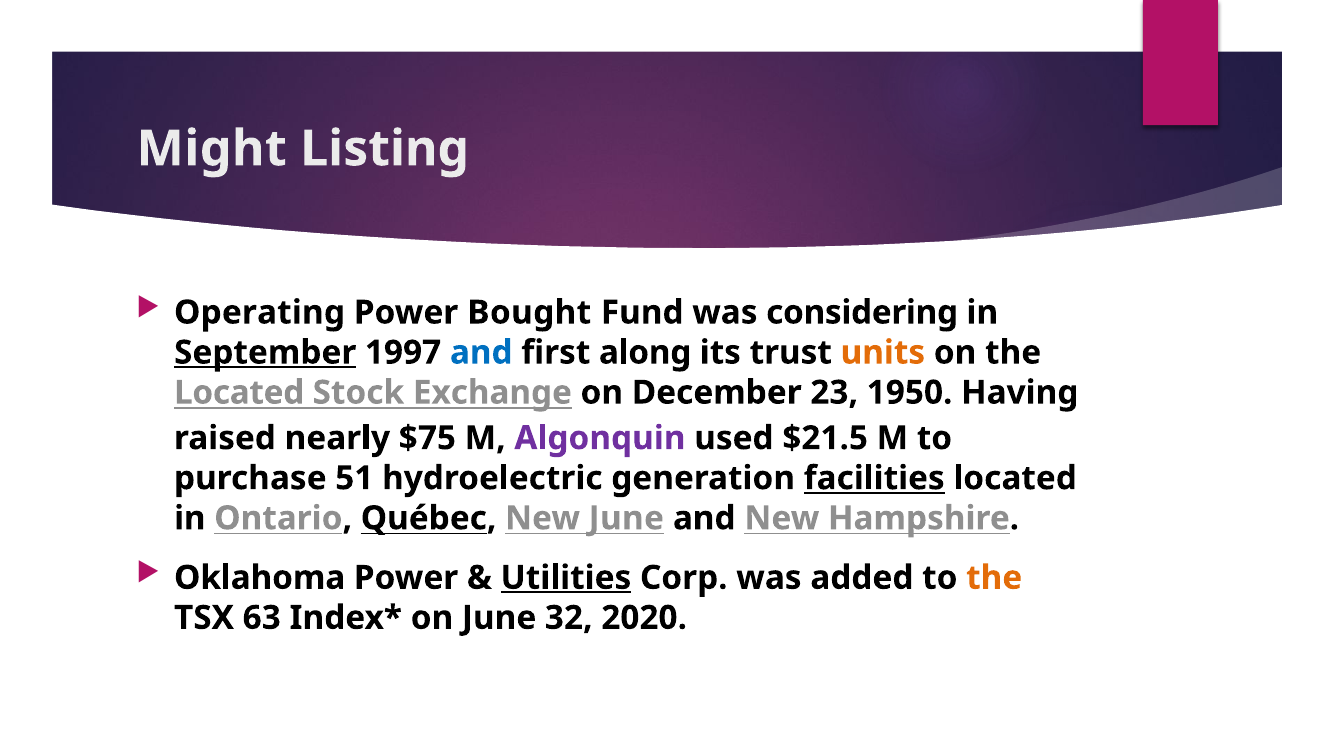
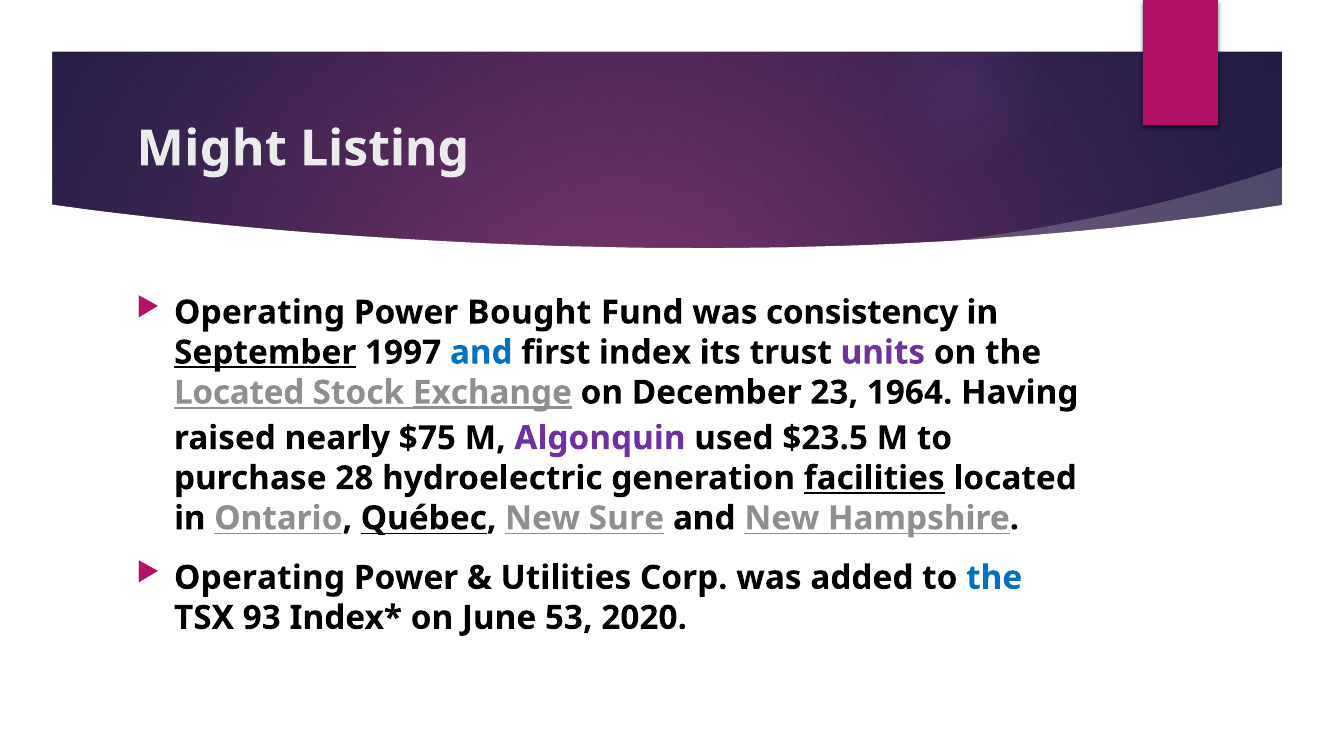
considering: considering -> consistency
along: along -> index
units colour: orange -> purple
Exchange underline: none -> present
1950: 1950 -> 1964
$21.5: $21.5 -> $23.5
51: 51 -> 28
New June: June -> Sure
Oklahoma at (260, 578): Oklahoma -> Operating
Utilities underline: present -> none
the at (994, 578) colour: orange -> blue
63: 63 -> 93
32: 32 -> 53
